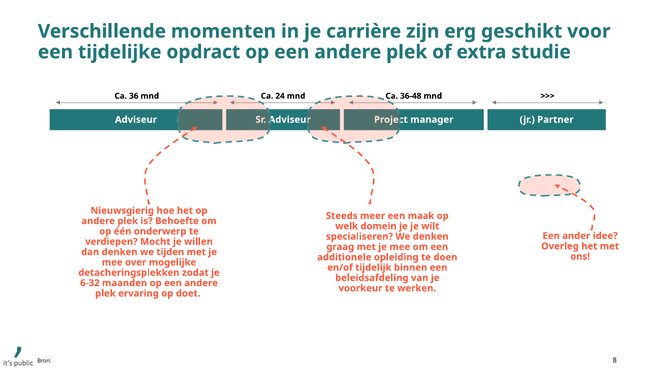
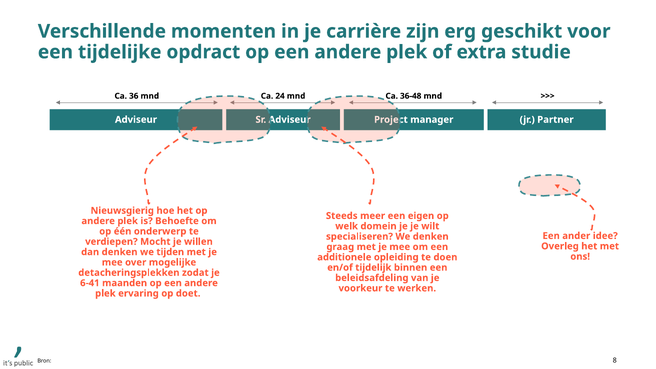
maak: maak -> eigen
6-32: 6-32 -> 6-41
